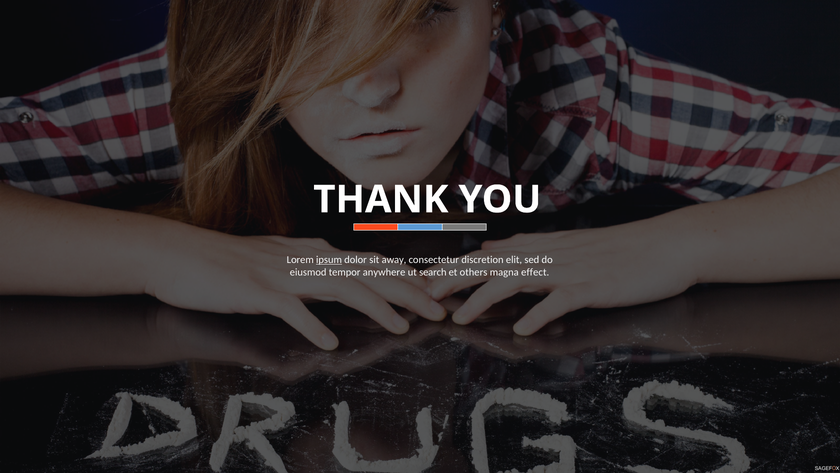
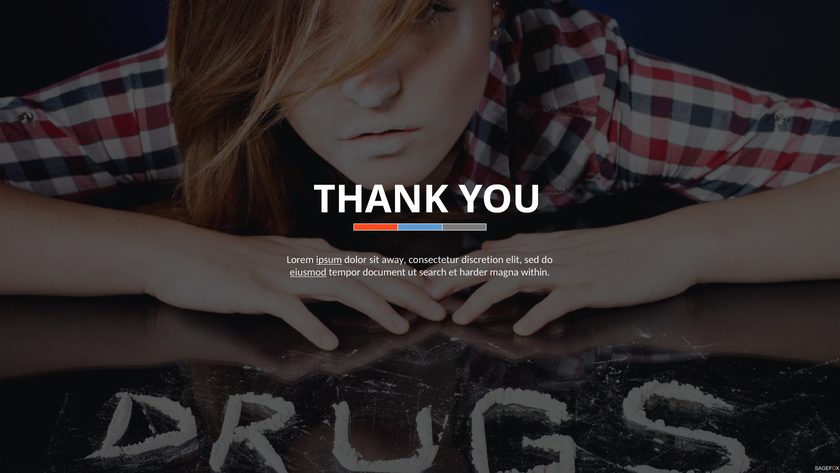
eiusmod underline: none -> present
anywhere: anywhere -> document
others: others -> harder
effect: effect -> within
